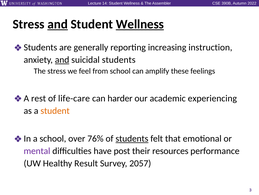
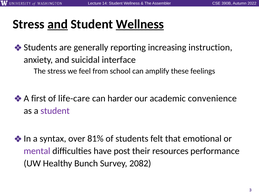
and at (62, 60) underline: present -> none
suicidal students: students -> interface
rest: rest -> first
experiencing: experiencing -> convenience
student at (55, 110) colour: orange -> purple
a school: school -> syntax
76%: 76% -> 81%
students at (132, 138) underline: present -> none
Result: Result -> Bunch
2057: 2057 -> 2082
